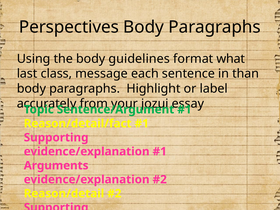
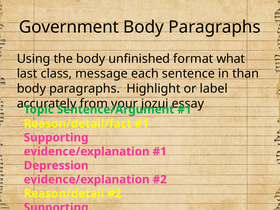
Perspectives: Perspectives -> Government
guidelines: guidelines -> unfinished
Arguments: Arguments -> Depression
